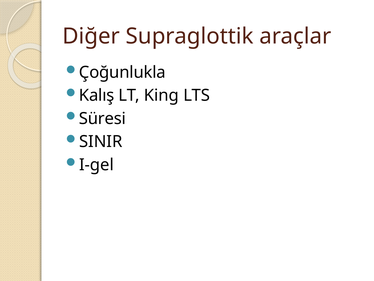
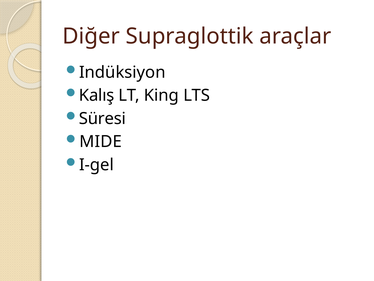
Çoğunlukla: Çoğunlukla -> Indüksiyon
SINIR: SINIR -> MIDE
